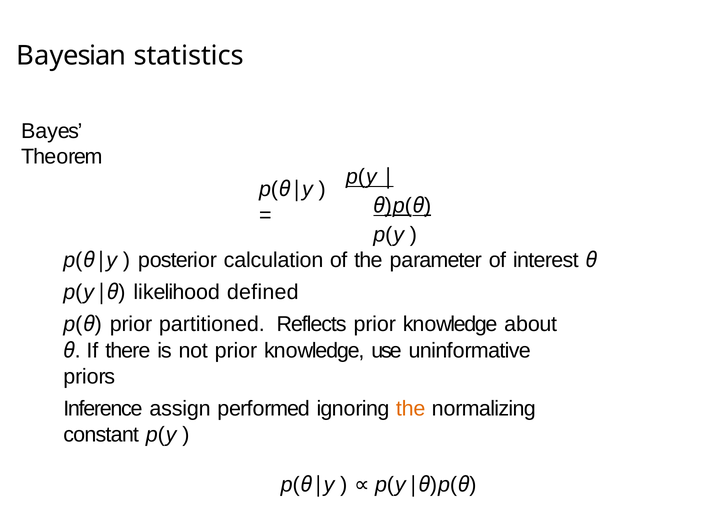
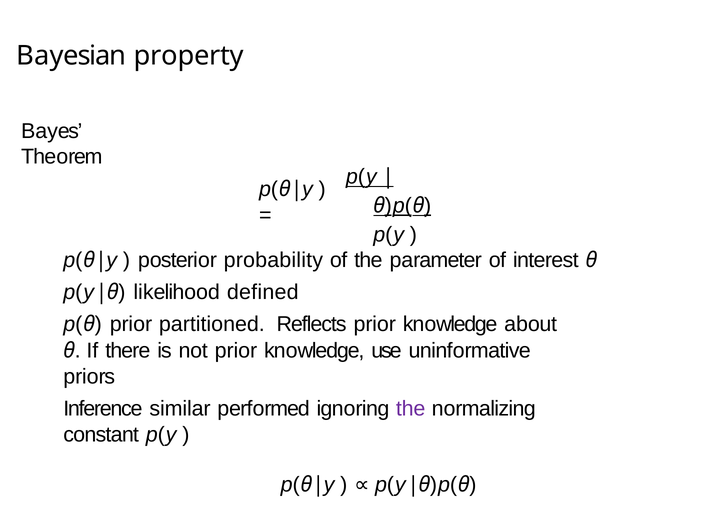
statistics: statistics -> property
calculation: calculation -> probability
assign: assign -> similar
the at (411, 409) colour: orange -> purple
